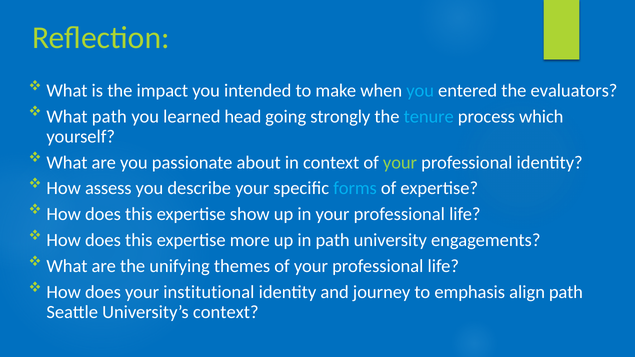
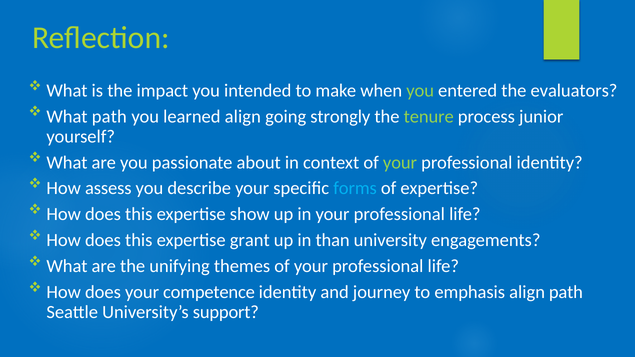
you at (420, 91) colour: light blue -> light green
learned head: head -> align
tenure colour: light blue -> light green
which: which -> junior
more: more -> grant
in path: path -> than
institutional: institutional -> competence
University’s context: context -> support
